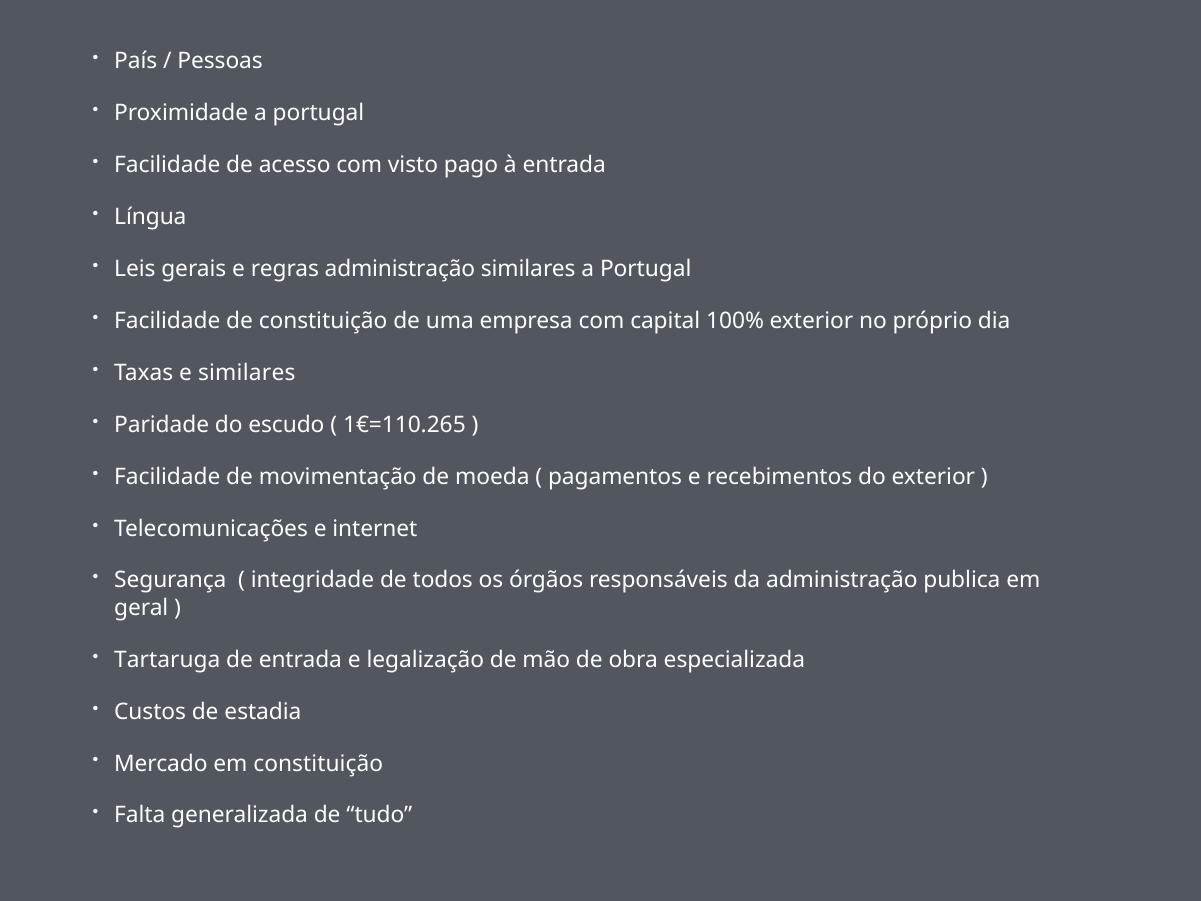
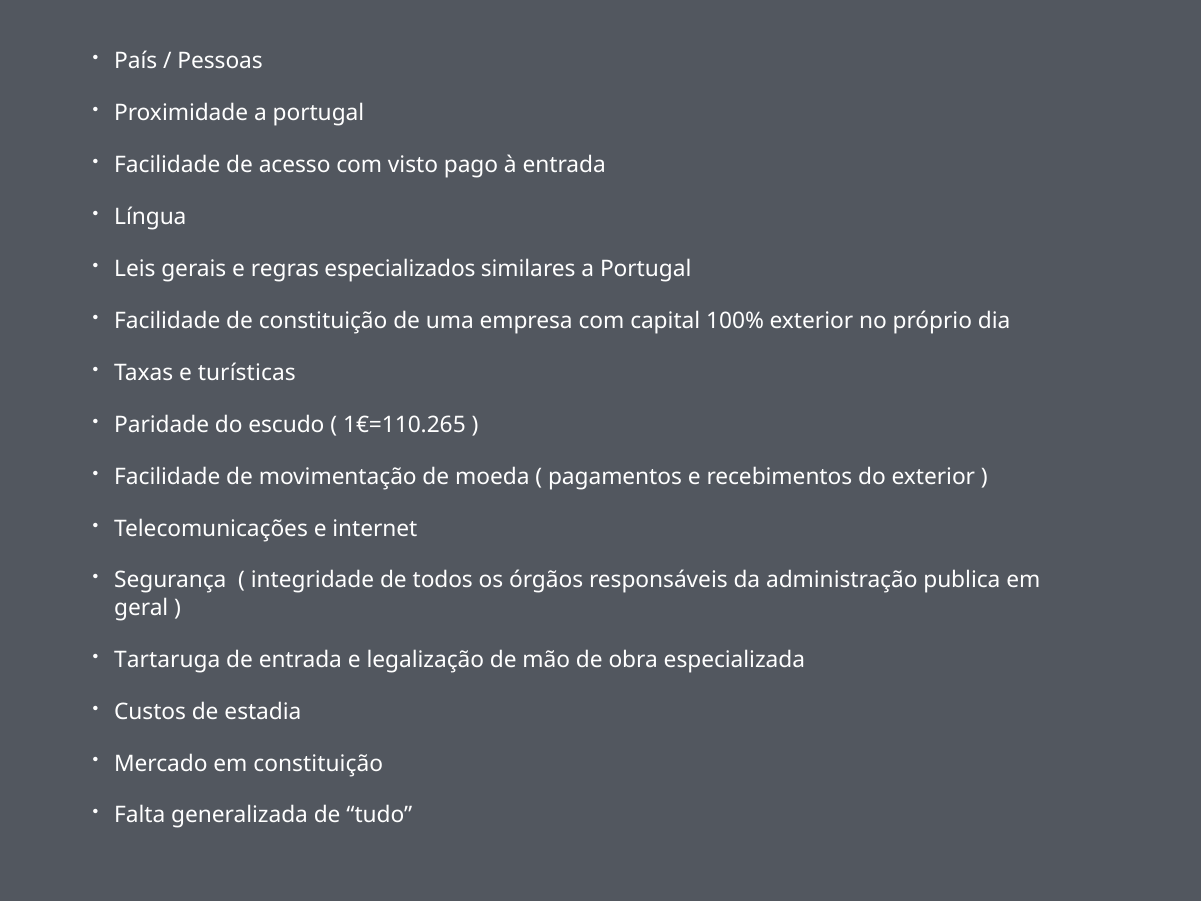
regras administração: administração -> especializados
e similares: similares -> turísticas
